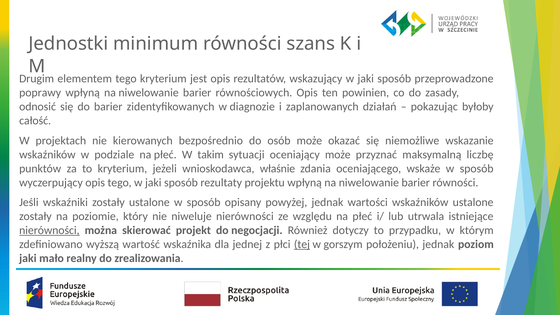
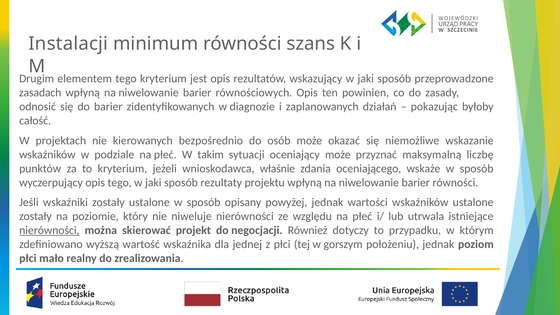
Jednostki: Jednostki -> Instalacji
poprawy: poprawy -> zasadach
tej underline: present -> none
jaki at (28, 258): jaki -> płci
